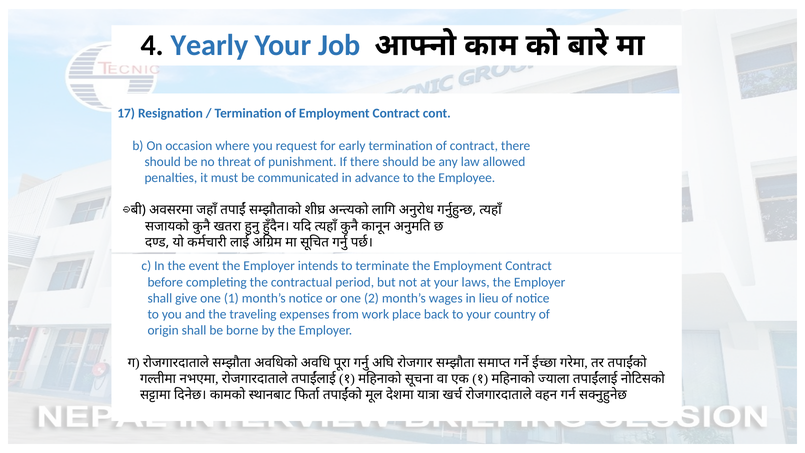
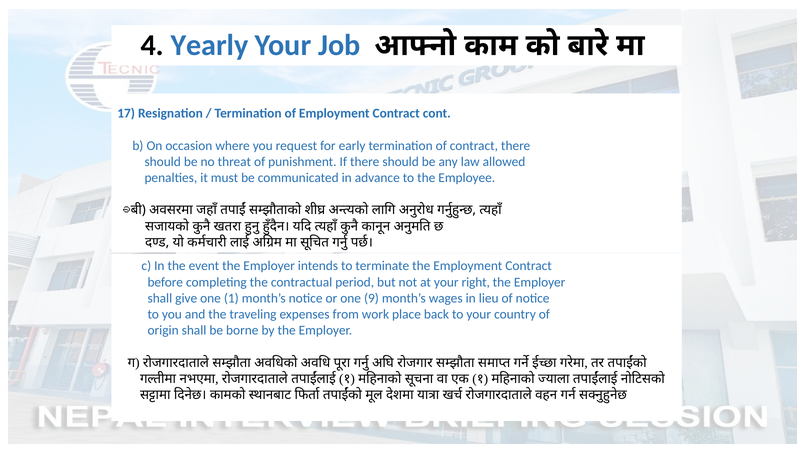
laws: laws -> right
2: 2 -> 9
